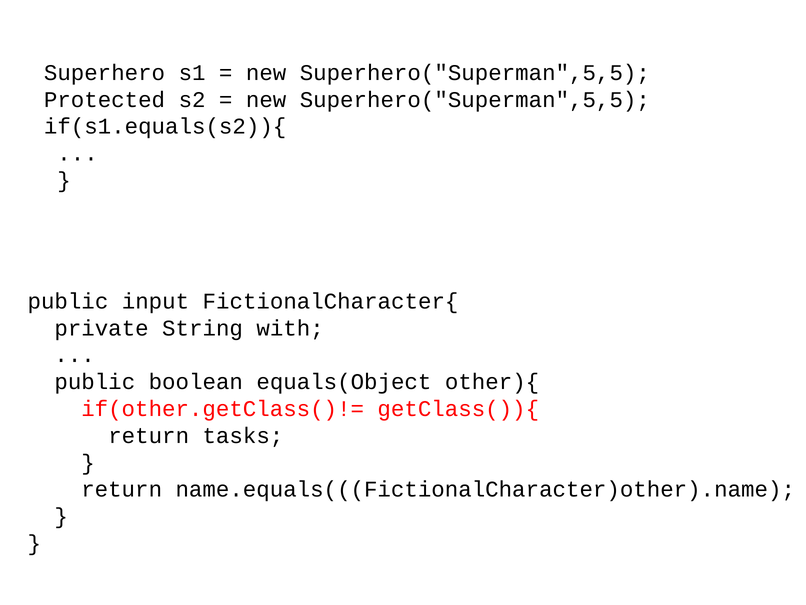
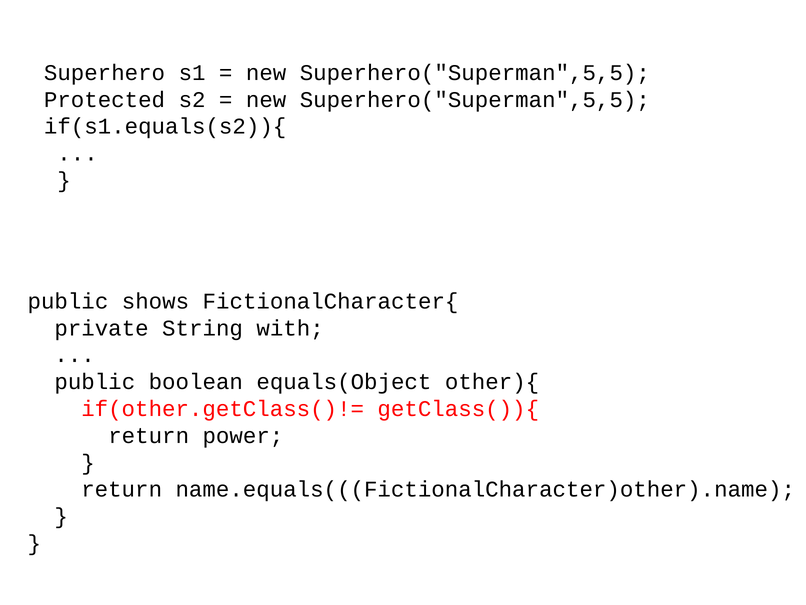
input: input -> shows
tasks: tasks -> power
